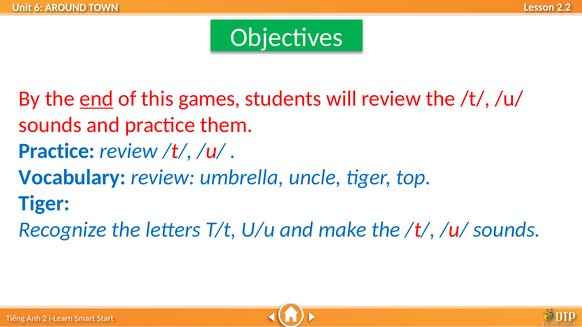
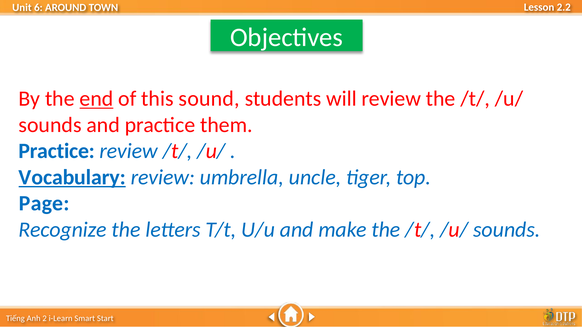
games: games -> sound
Vocabulary underline: none -> present
Tiger at (44, 204): Tiger -> Page
